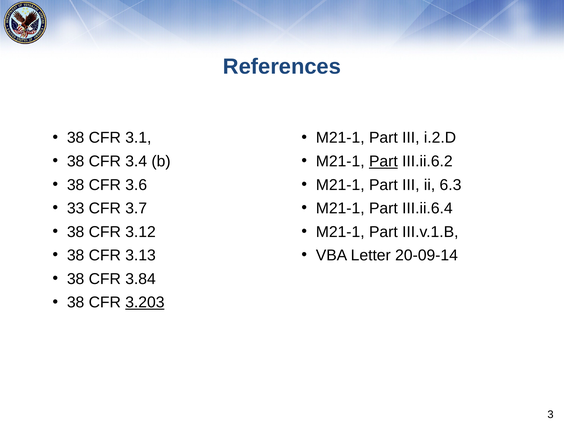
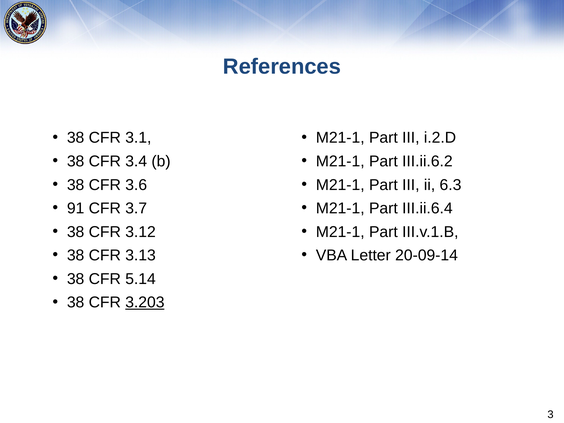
Part at (383, 161) underline: present -> none
33: 33 -> 91
3.84: 3.84 -> 5.14
